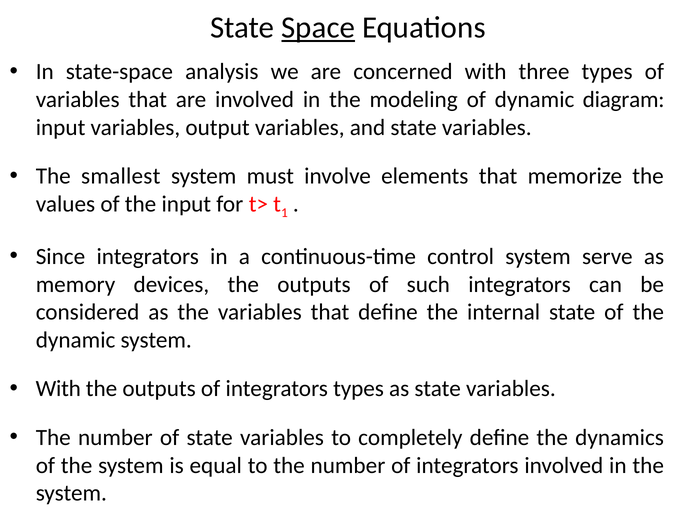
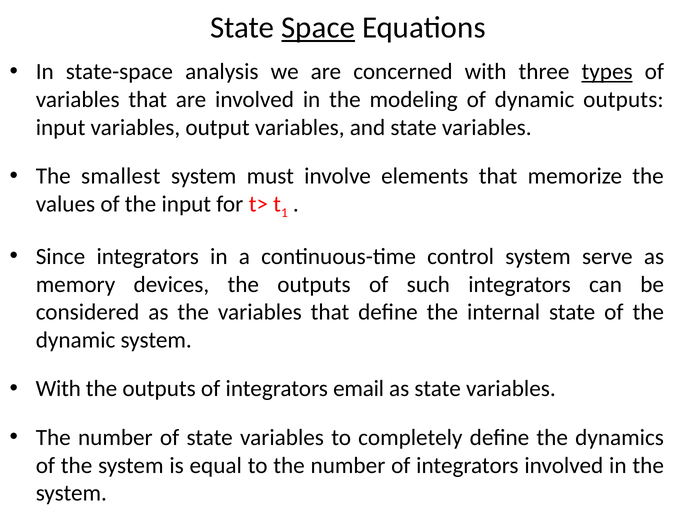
types at (607, 72) underline: none -> present
dynamic diagram: diagram -> outputs
integrators types: types -> email
